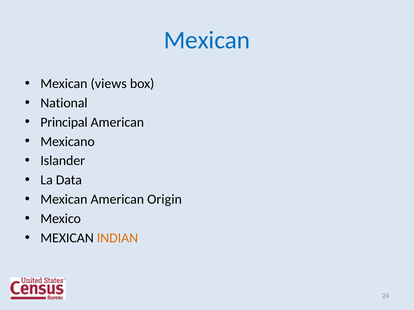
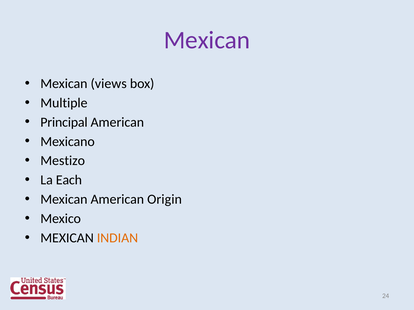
Mexican at (207, 40) colour: blue -> purple
National: National -> Multiple
Islander: Islander -> Mestizo
Data: Data -> Each
